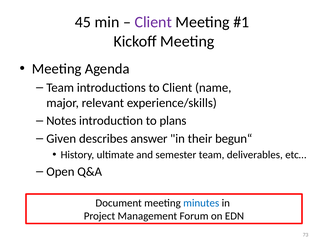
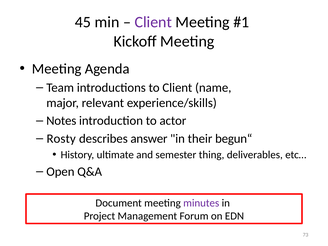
plans: plans -> actor
Given: Given -> Rosty
semester team: team -> thing
minutes colour: blue -> purple
